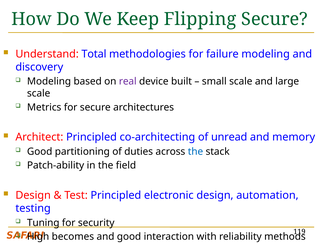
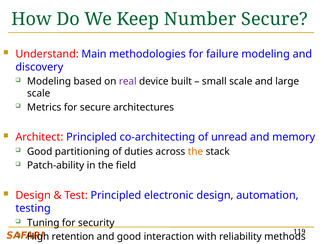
Flipping: Flipping -> Number
Total: Total -> Main
the at (195, 151) colour: blue -> orange
becomes: becomes -> retention
